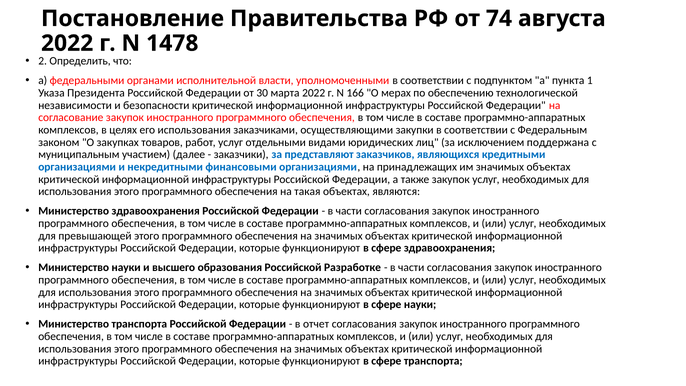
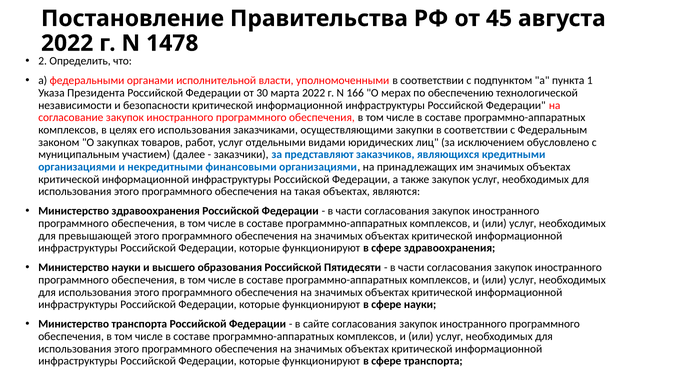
74: 74 -> 45
поддержана: поддержана -> обусловлено
Разработке: Разработке -> Пятидесяти
отчет: отчет -> сайте
